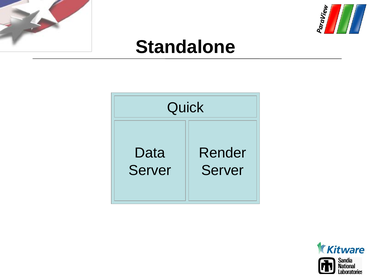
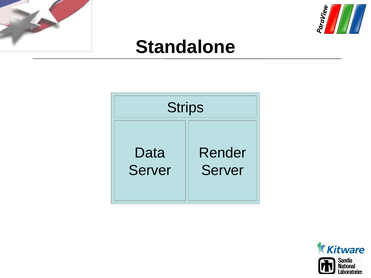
Quick: Quick -> Strips
